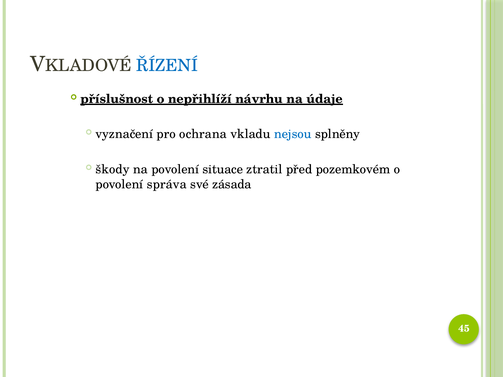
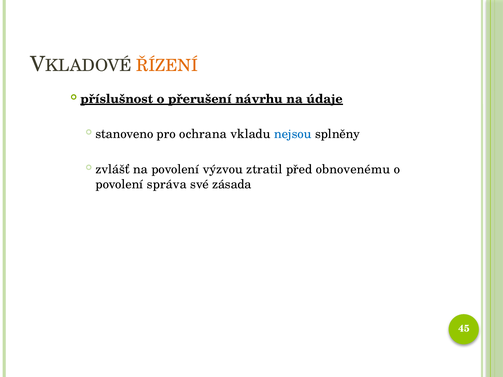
ŘÍZENÍ colour: blue -> orange
nepřihlíží: nepřihlíží -> přerušení
vyznačení: vyznačení -> stanoveno
škody: škody -> zvlášť
situace: situace -> výzvou
pozemkovém: pozemkovém -> obnovenému
